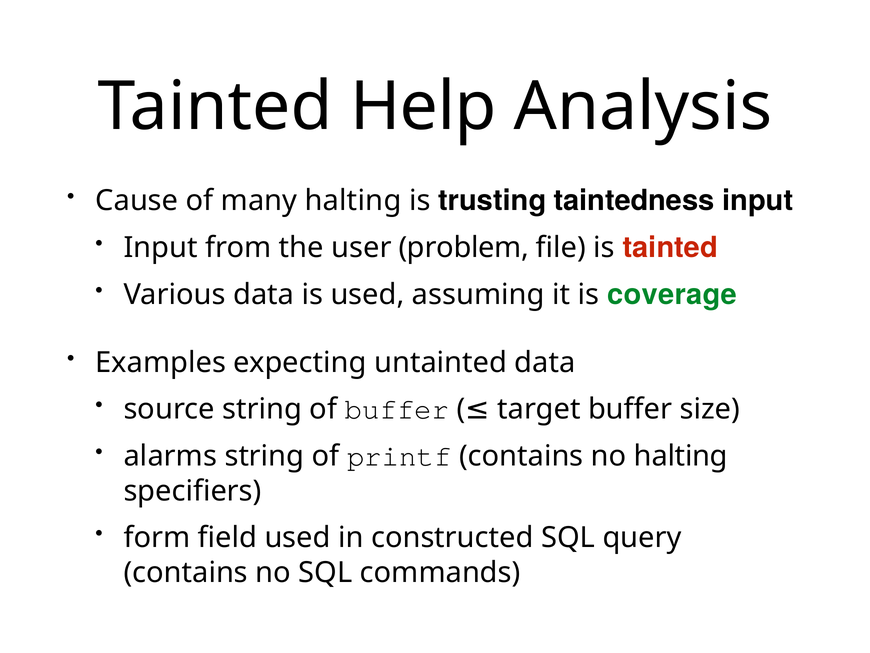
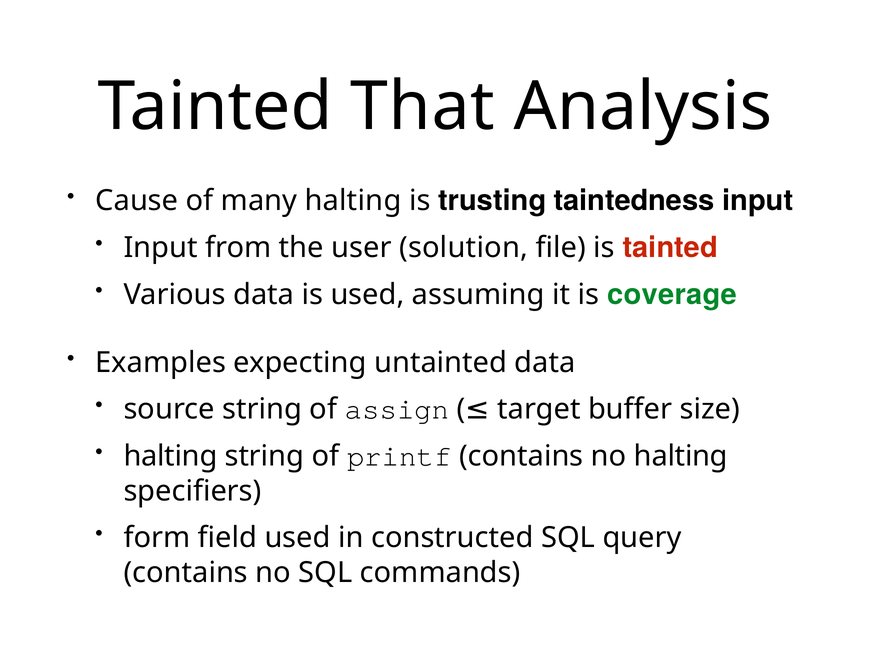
Help: Help -> That
problem: problem -> solution
of buffer: buffer -> assign
alarms at (170, 456): alarms -> halting
